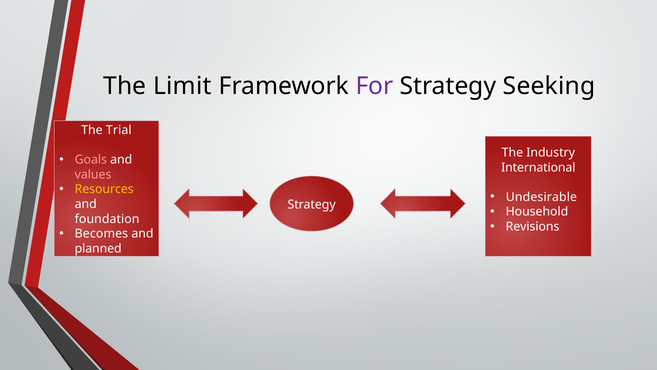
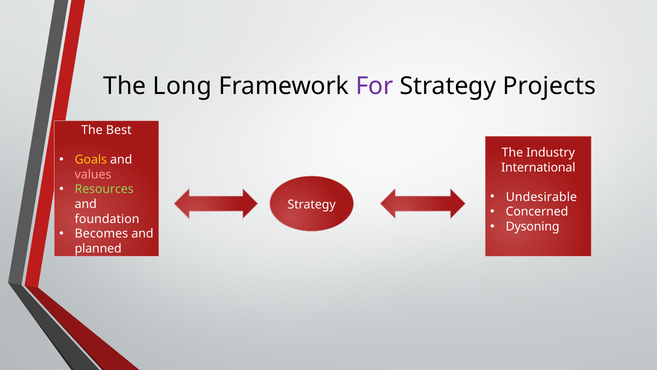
Limit: Limit -> Long
Seeking: Seeking -> Projects
Trial: Trial -> Best
Goals colour: pink -> yellow
Resources colour: yellow -> light green
Household: Household -> Concerned
Revisions: Revisions -> Dysoning
